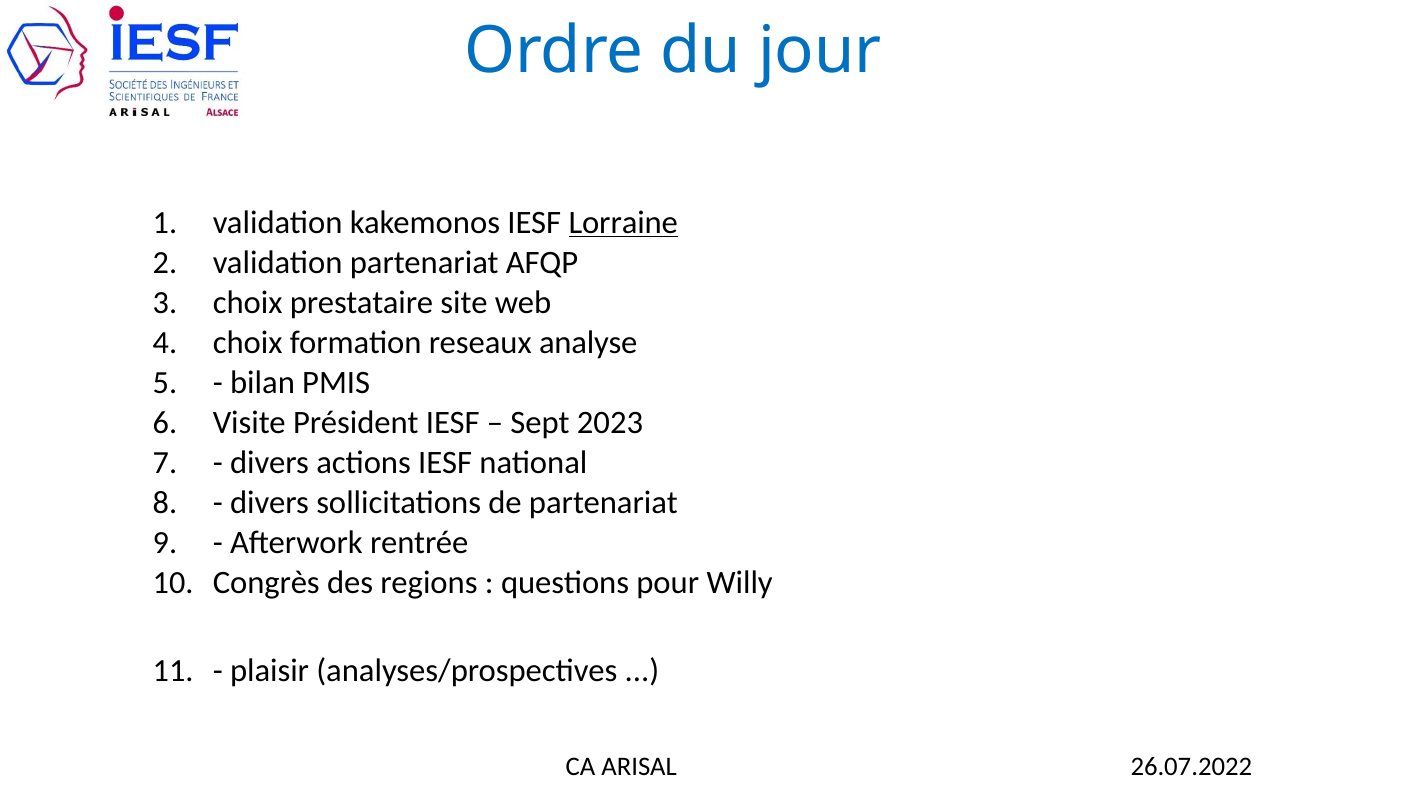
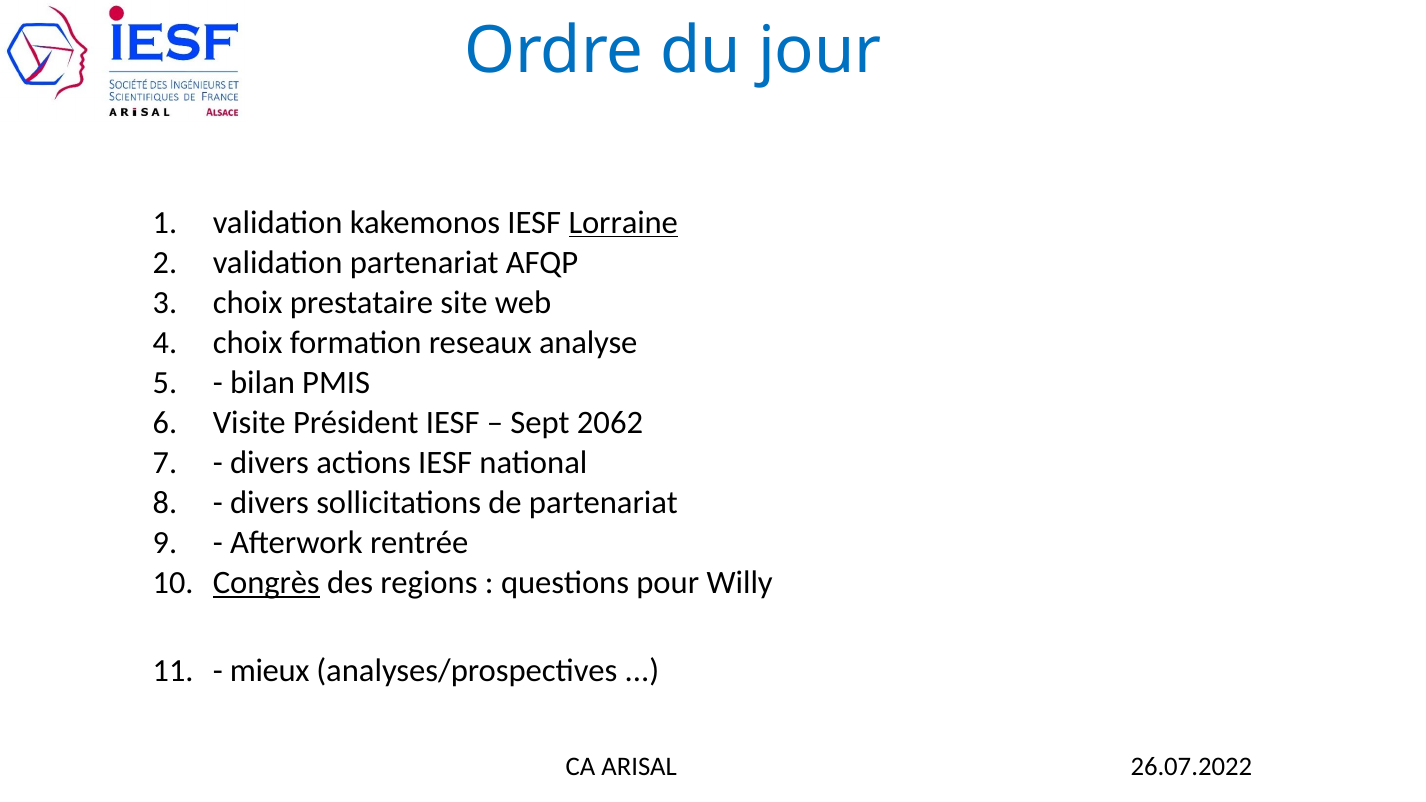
2023: 2023 -> 2062
Congrès underline: none -> present
plaisir: plaisir -> mieux
